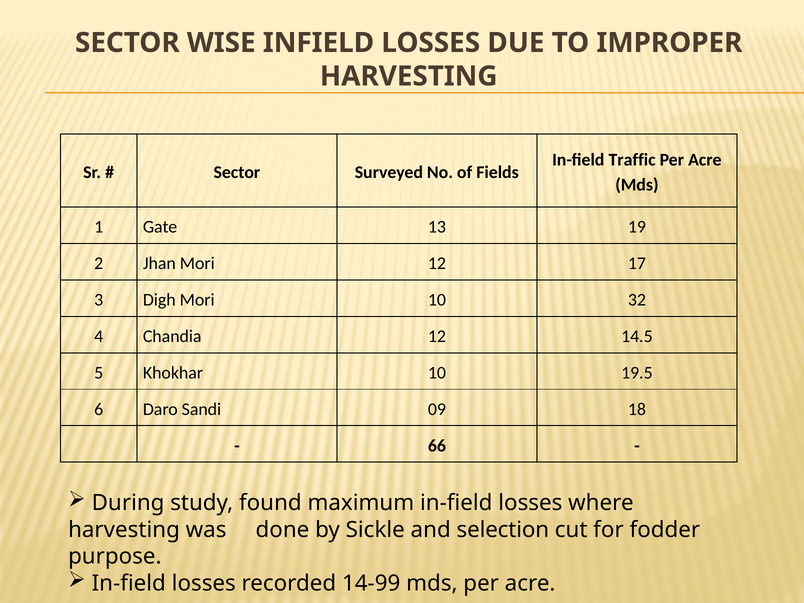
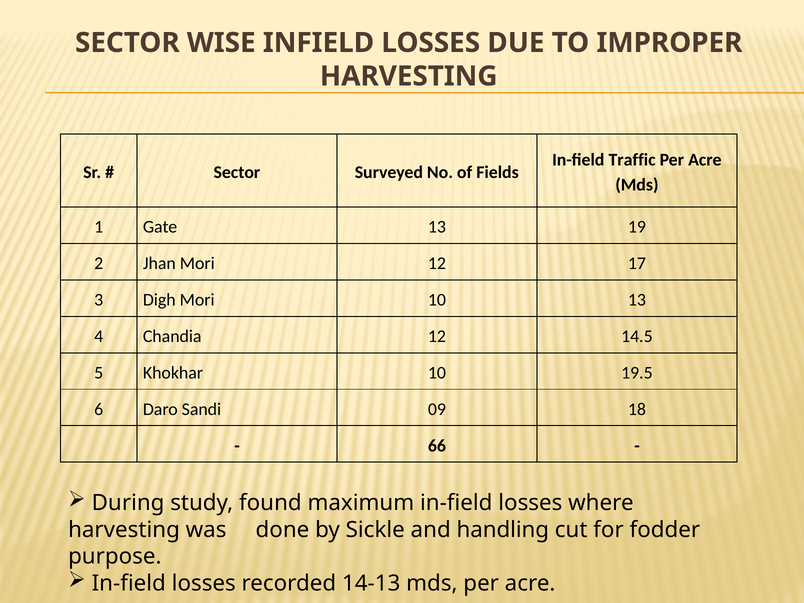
10 32: 32 -> 13
selection: selection -> handling
14-99: 14-99 -> 14-13
